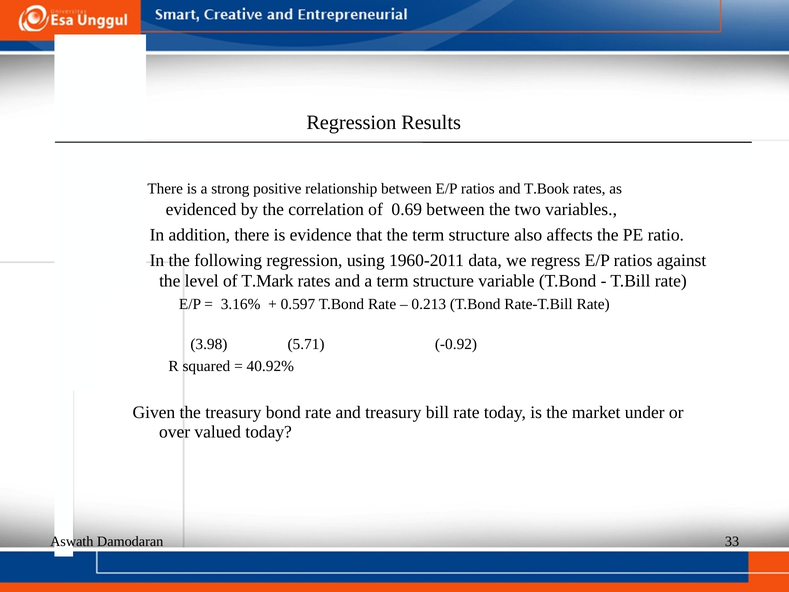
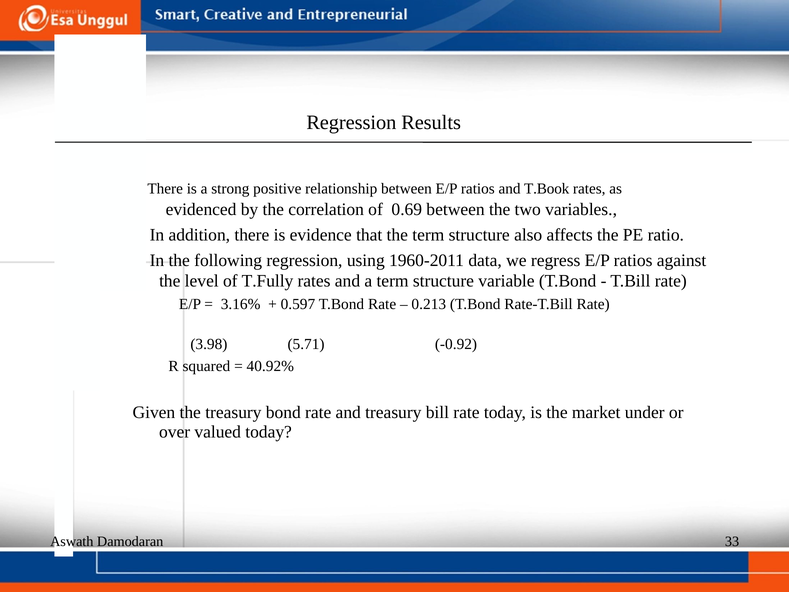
T.Mark: T.Mark -> T.Fully
